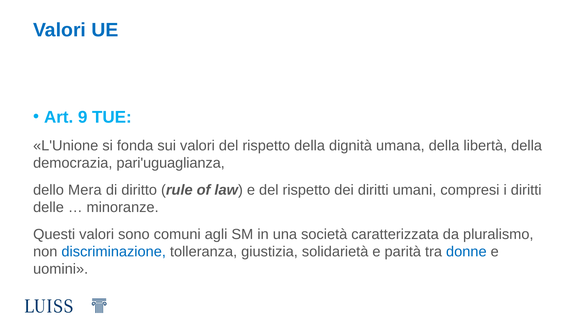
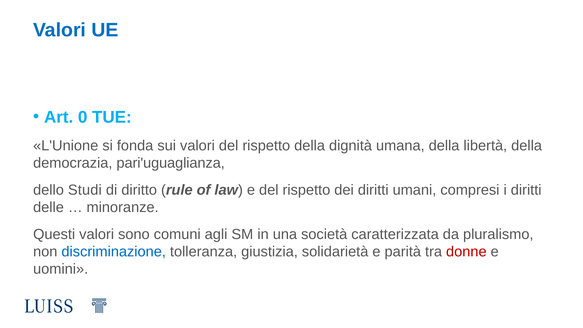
9: 9 -> 0
Mera: Mera -> Studi
donne colour: blue -> red
